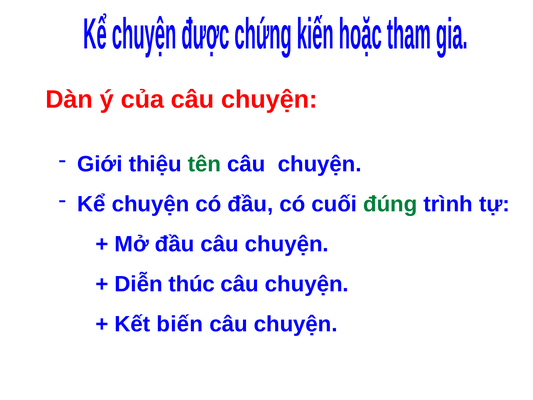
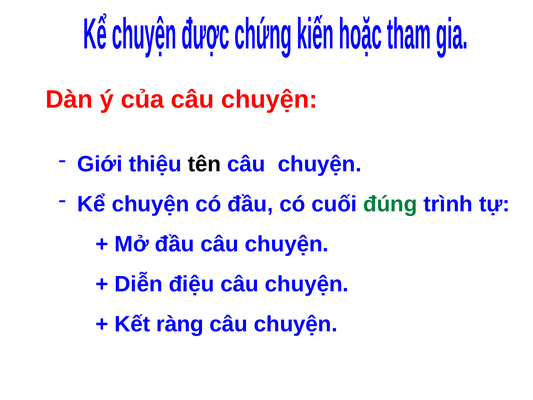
tên colour: green -> black
thúc: thúc -> điệu
biến: biến -> ràng
